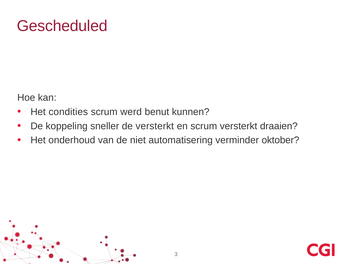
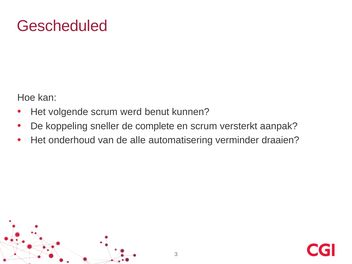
condities: condities -> volgende
de versterkt: versterkt -> complete
draaien: draaien -> aanpak
niet: niet -> alle
oktober: oktober -> draaien
